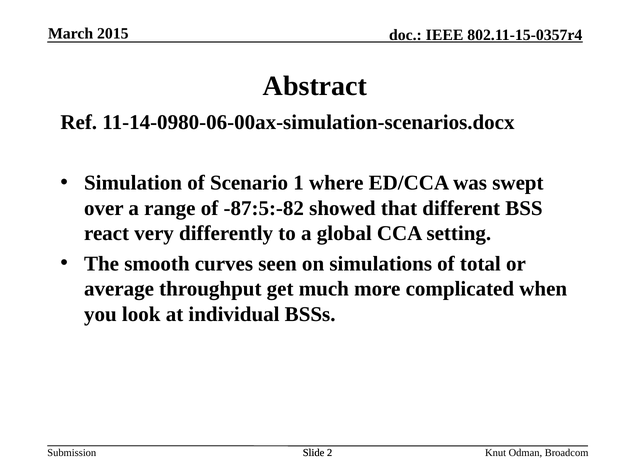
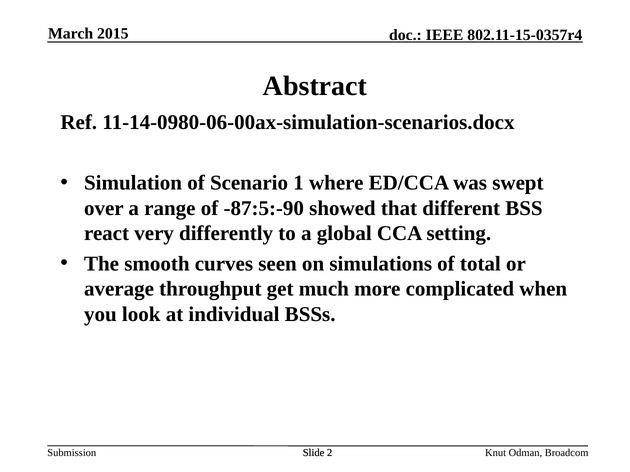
-87:5:-82: -87:5:-82 -> -87:5:-90
